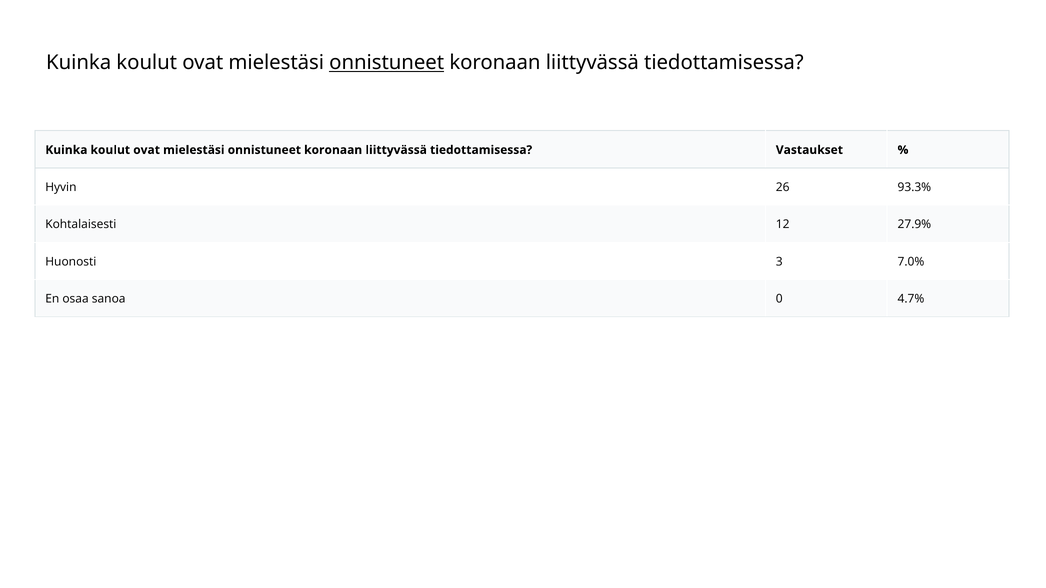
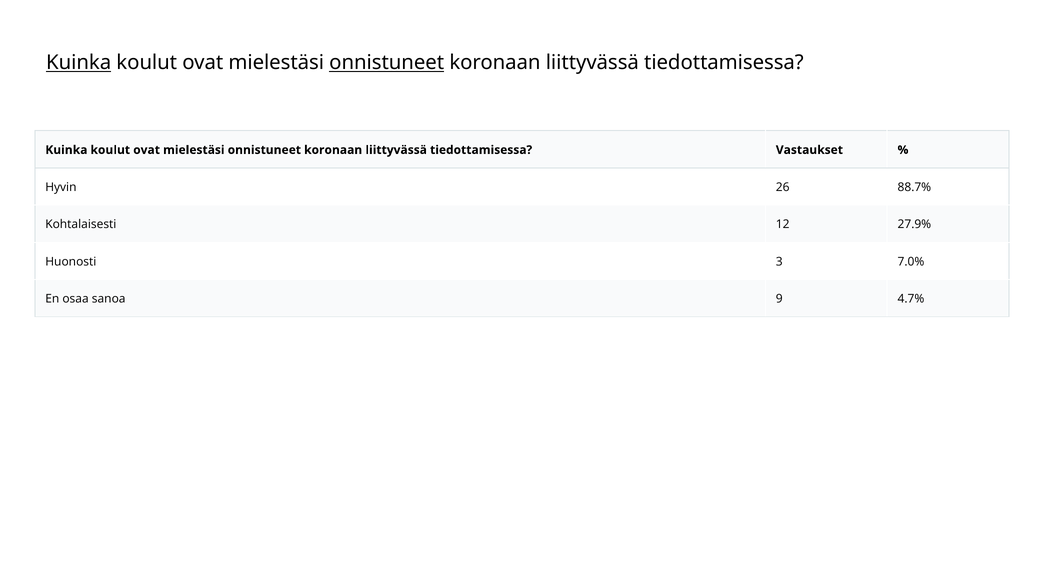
Kuinka at (79, 63) underline: none -> present
93.3%: 93.3% -> 88.7%
0: 0 -> 9
